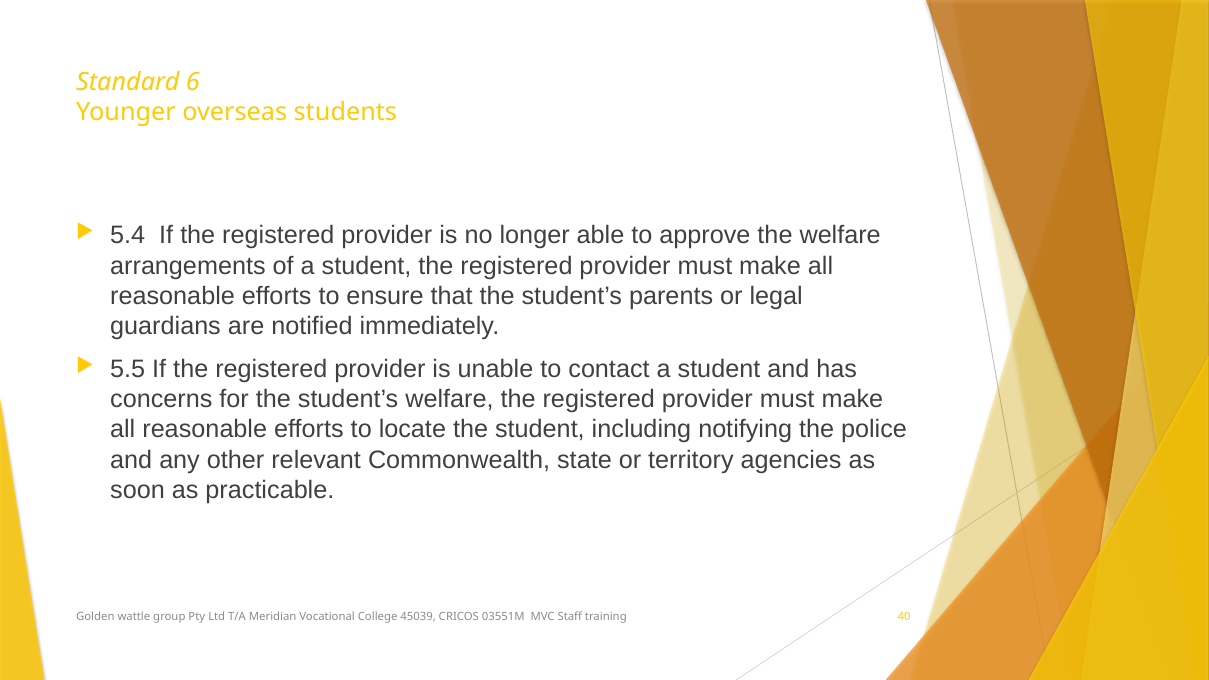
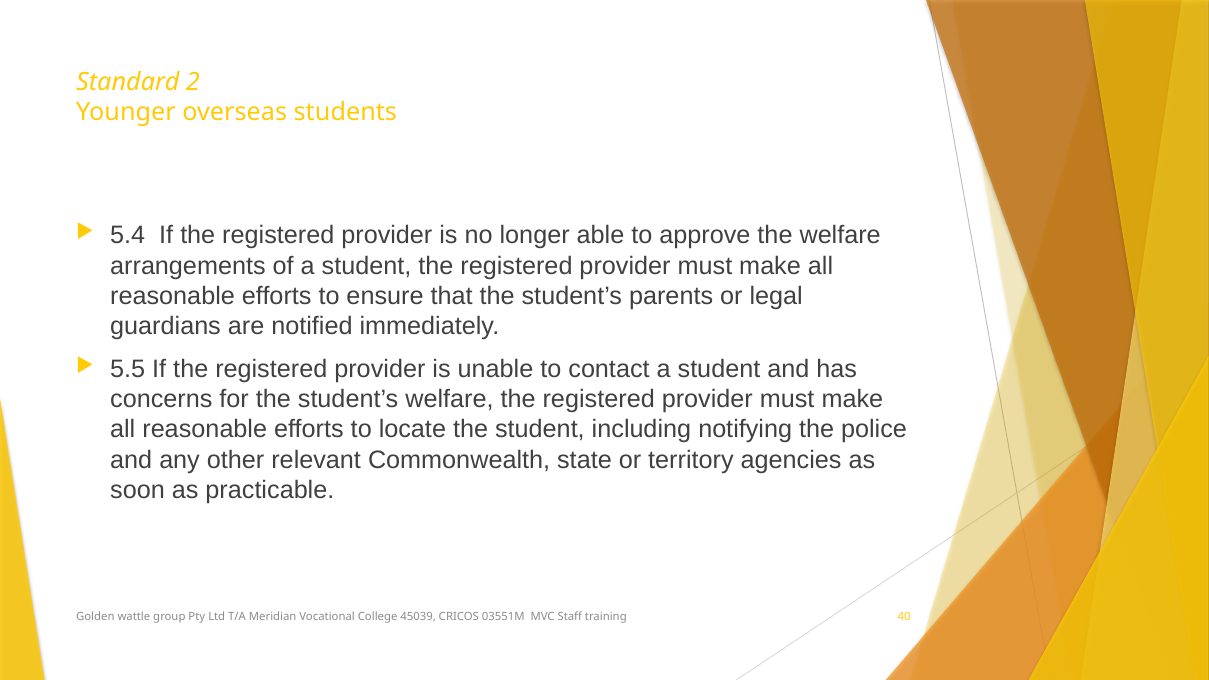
6: 6 -> 2
